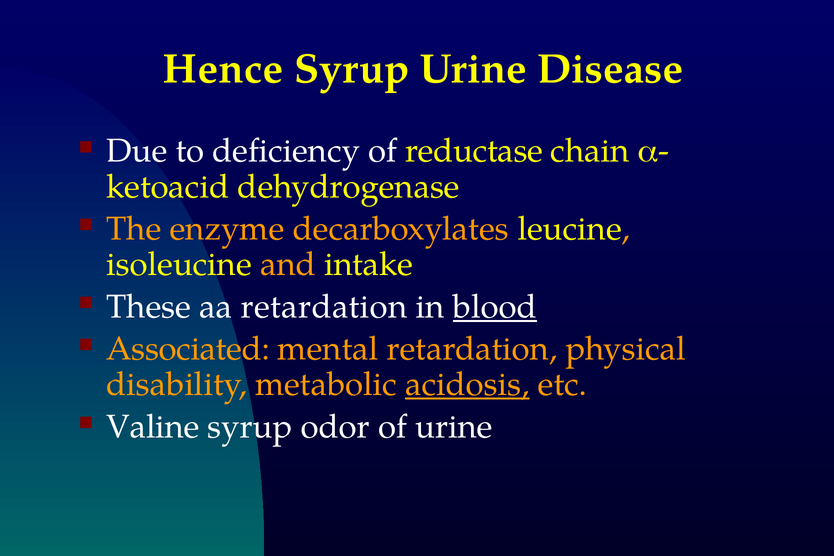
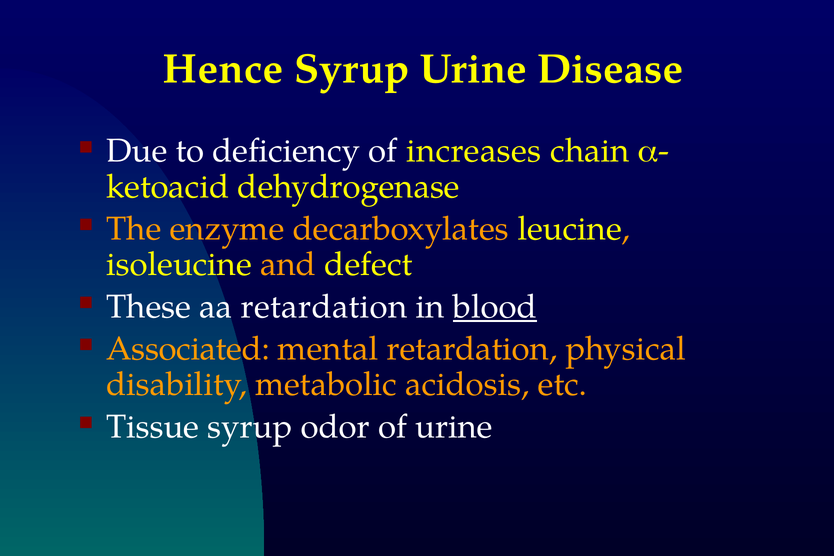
reductase: reductase -> increases
intake: intake -> defect
acidosis underline: present -> none
Valine: Valine -> Tissue
